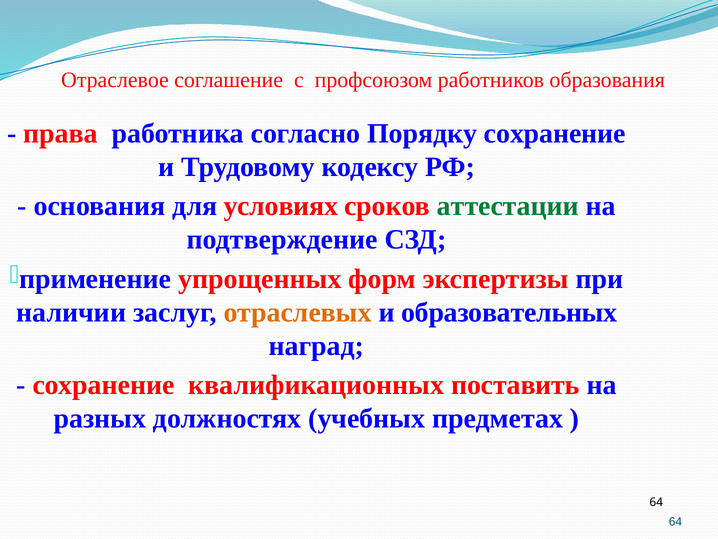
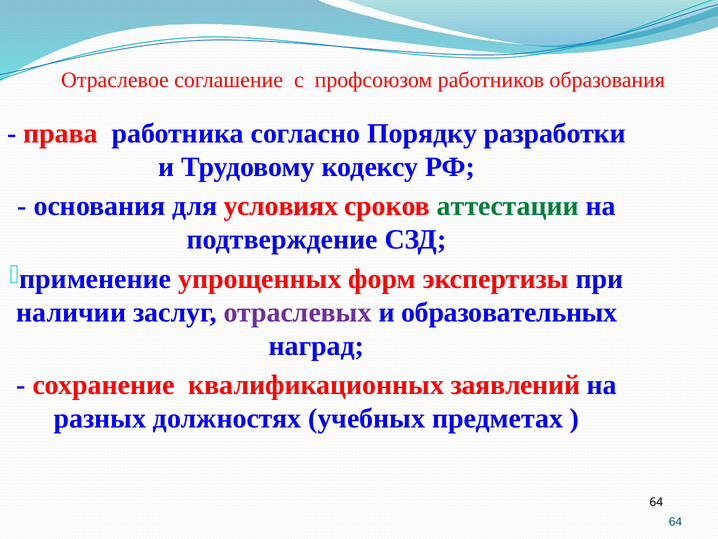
Порядку сохранение: сохранение -> разработки
отраслевых colour: orange -> purple
поставить: поставить -> заявлений
